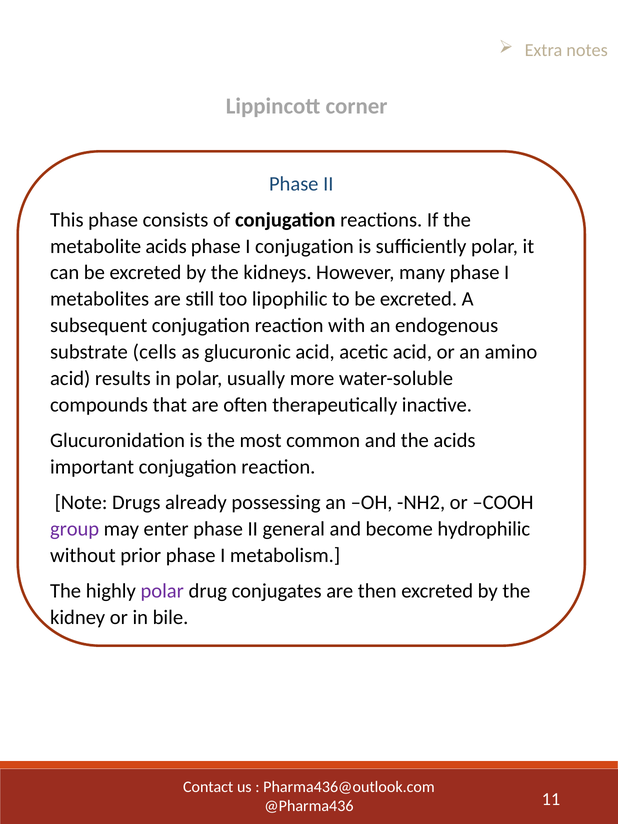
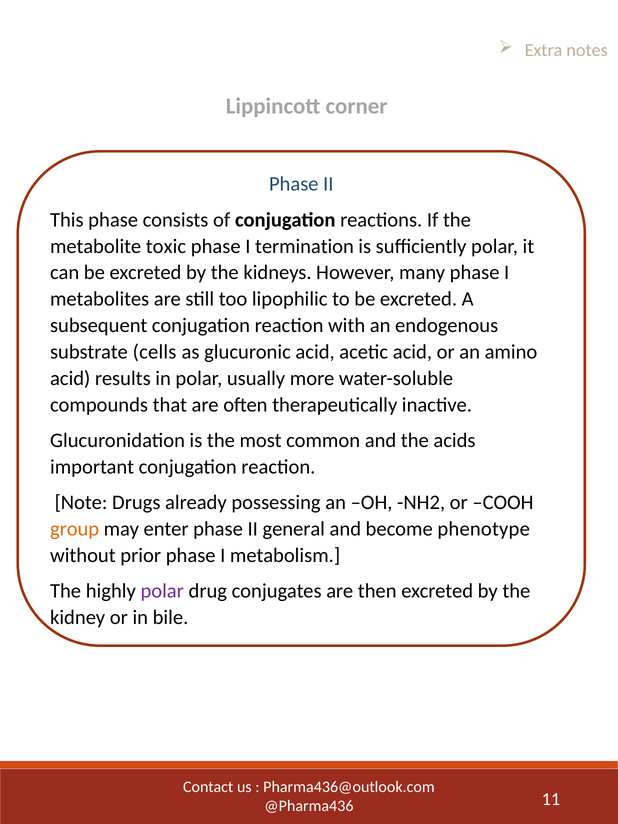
metabolite acids: acids -> toxic
I conjugation: conjugation -> termination
group colour: purple -> orange
hydrophilic: hydrophilic -> phenotype
